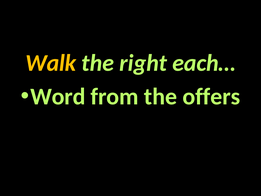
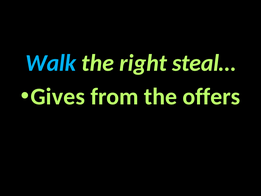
Walk colour: yellow -> light blue
each…: each… -> steal…
Word: Word -> Gives
